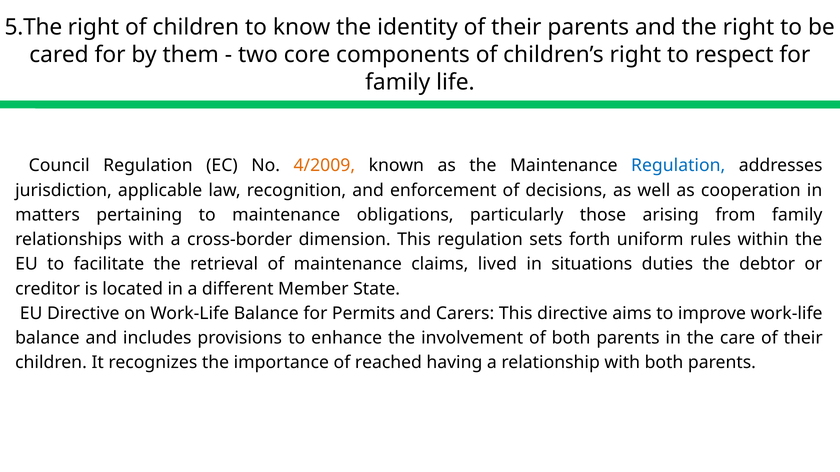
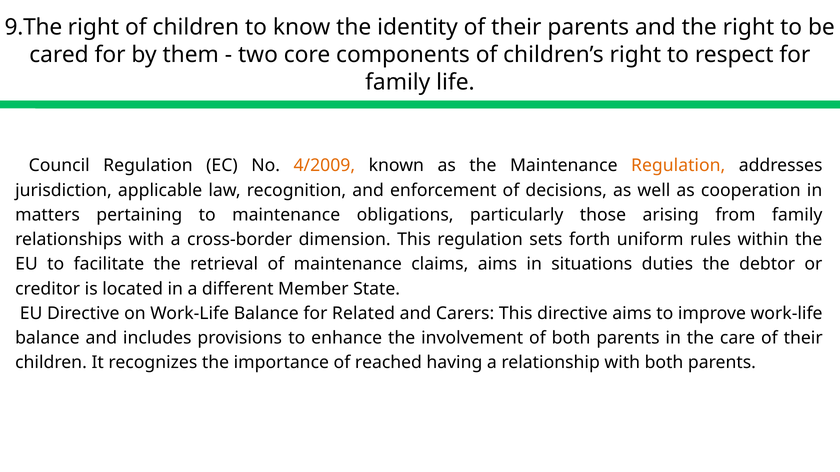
5.The: 5.The -> 9.The
Regulation at (678, 166) colour: blue -> orange
claims lived: lived -> aims
Permits: Permits -> Related
